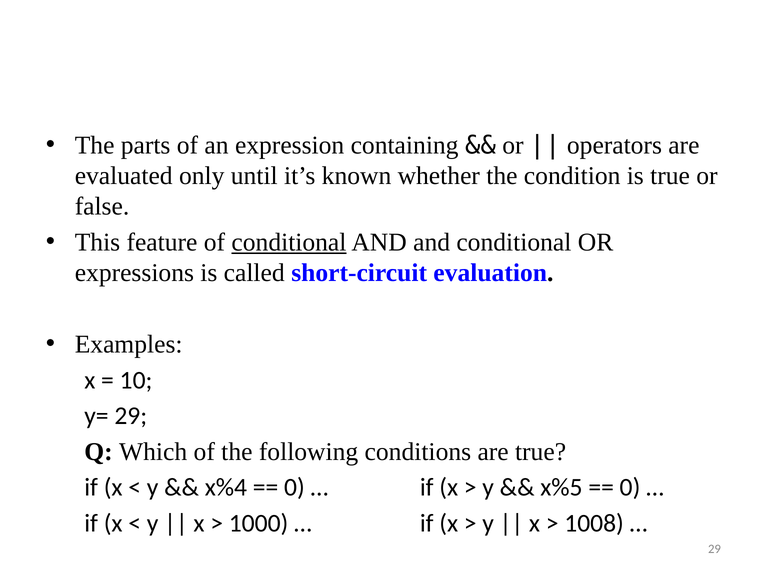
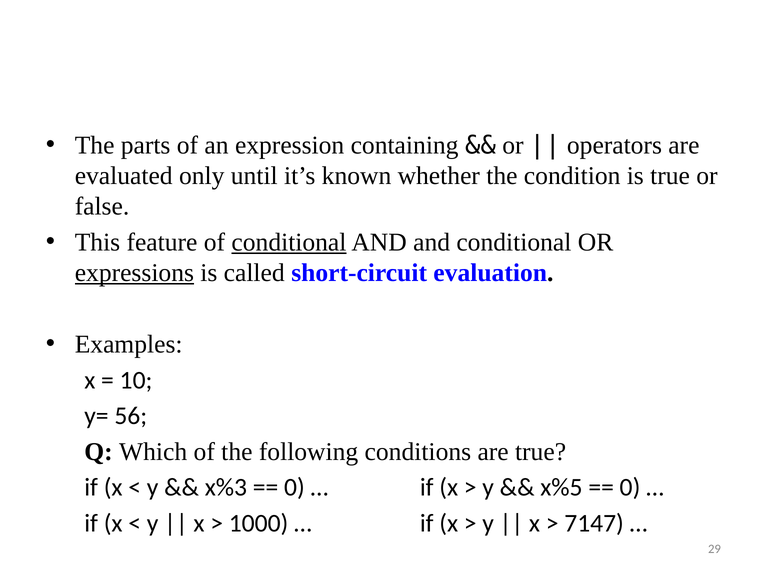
expressions underline: none -> present
y= 29: 29 -> 56
x%4: x%4 -> x%3
1008: 1008 -> 7147
